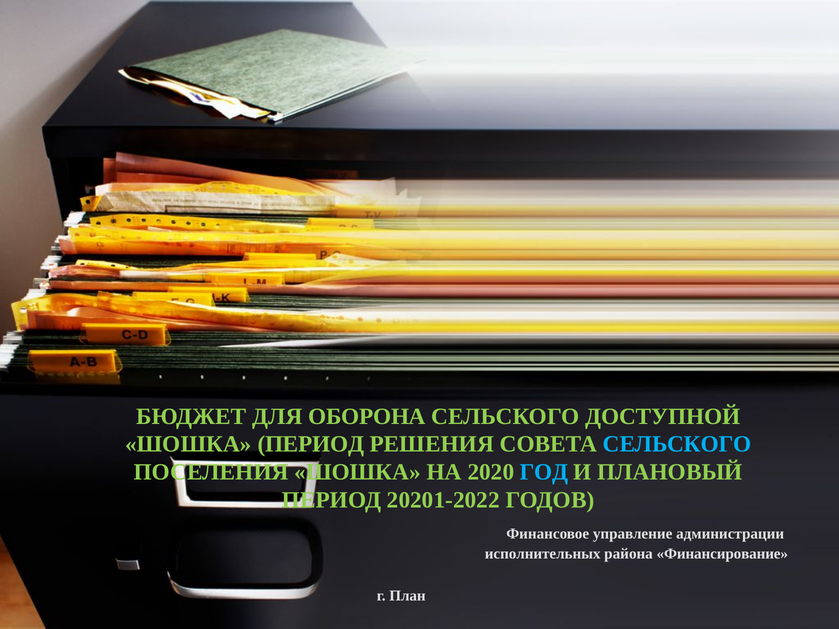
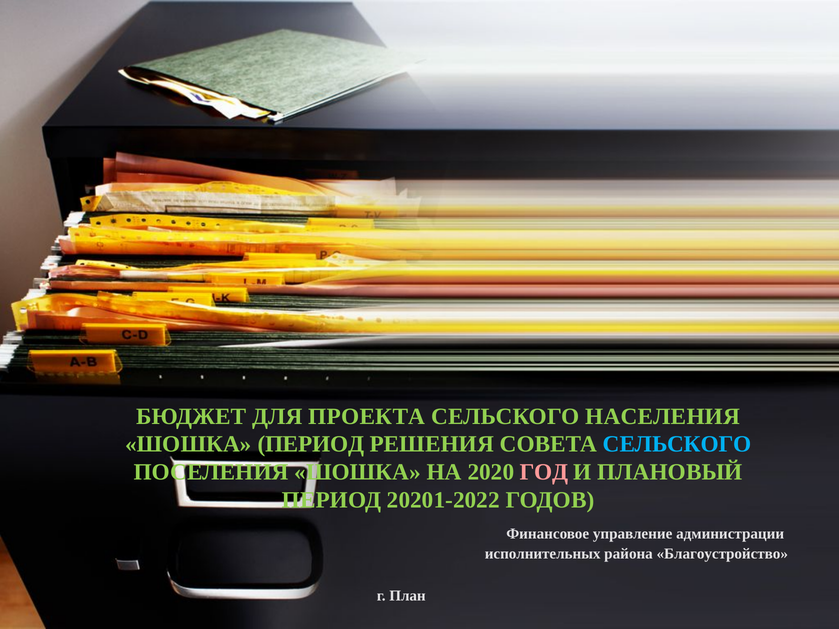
ОБОРОНА: ОБОРОНА -> ПРОЕКТА
ДОСТУПНОЙ: ДОСТУПНОЙ -> НАСЕЛЕНИЯ
ГОД colour: light blue -> pink
Финансирование: Финансирование -> Благоустройство
